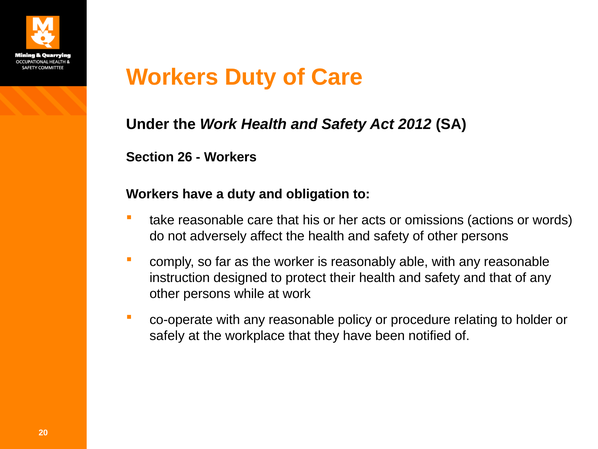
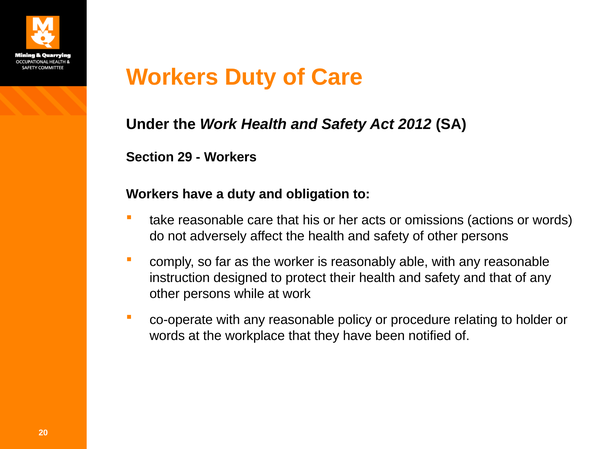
26: 26 -> 29
safely at (167, 335): safely -> words
